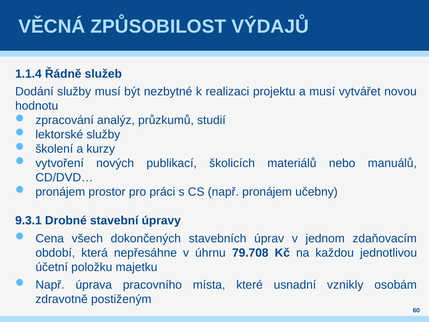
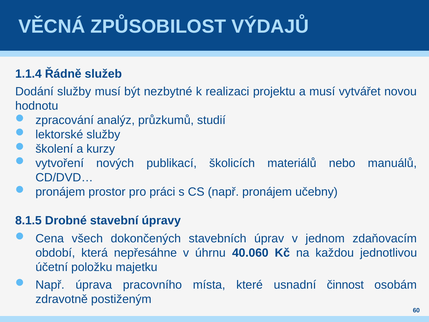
9.3.1: 9.3.1 -> 8.1.5
79.708: 79.708 -> 40.060
vznikly: vznikly -> činnost
